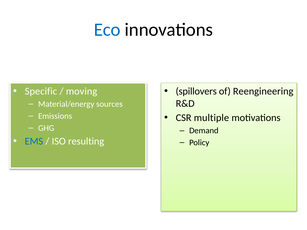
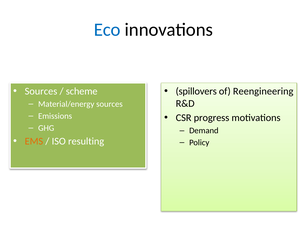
Specific at (41, 91): Specific -> Sources
moving: moving -> scheme
multiple: multiple -> progress
EMS colour: blue -> orange
